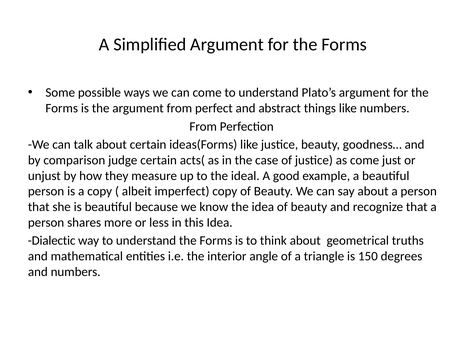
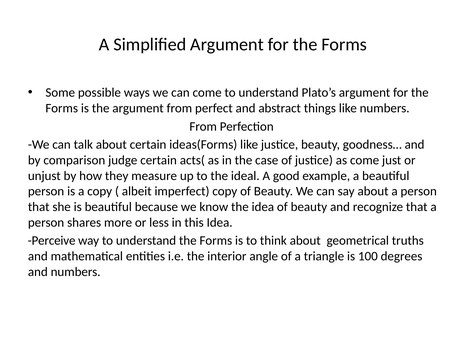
Dialectic: Dialectic -> Perceive
150: 150 -> 100
